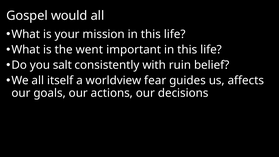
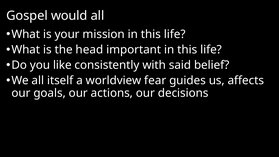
went: went -> head
salt: salt -> like
ruin: ruin -> said
